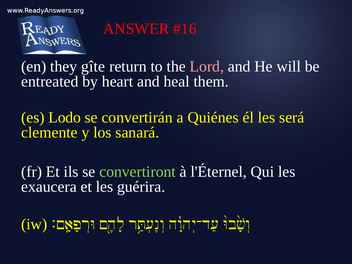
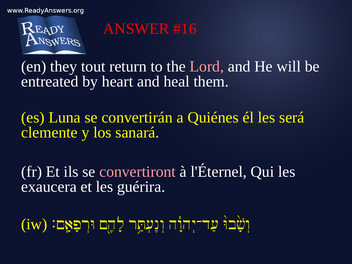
gîte: gîte -> tout
Lodo: Lodo -> Luna
convertiront colour: light green -> pink
